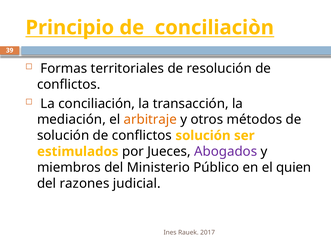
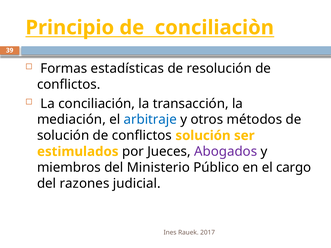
territoriales: territoriales -> estadísticas
arbitraje colour: orange -> blue
quien: quien -> cargo
